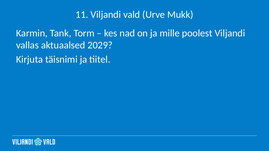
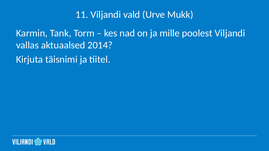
2029: 2029 -> 2014
